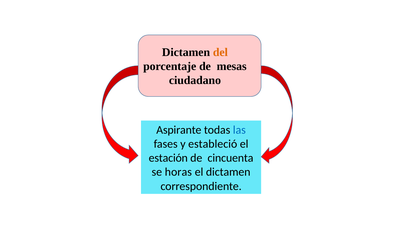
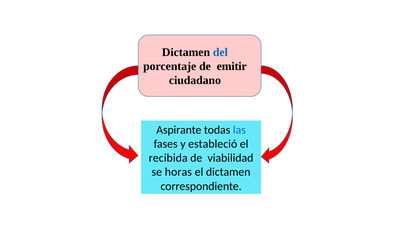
del colour: orange -> blue
mesas: mesas -> emitir
estación: estación -> recibida
cincuenta: cincuenta -> viabilidad
